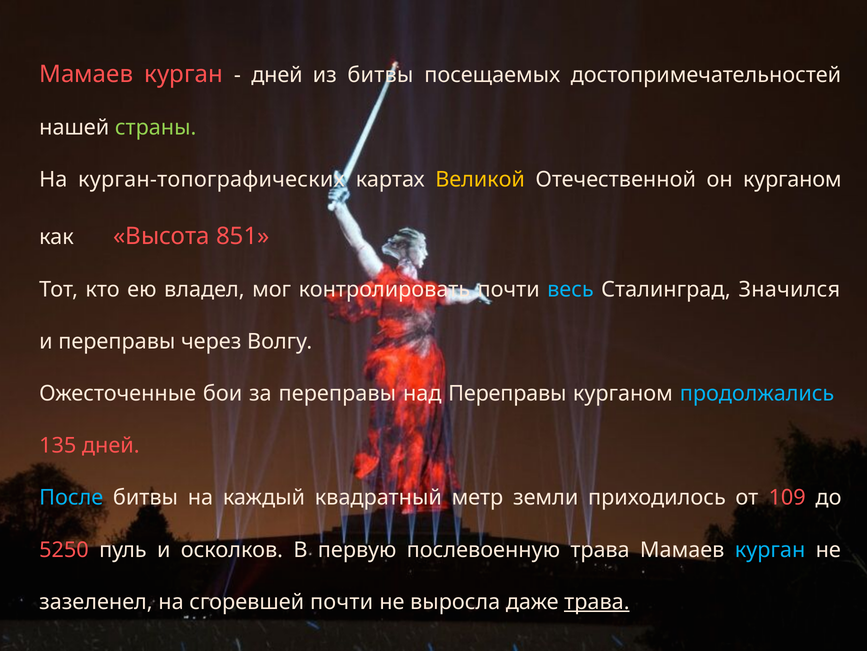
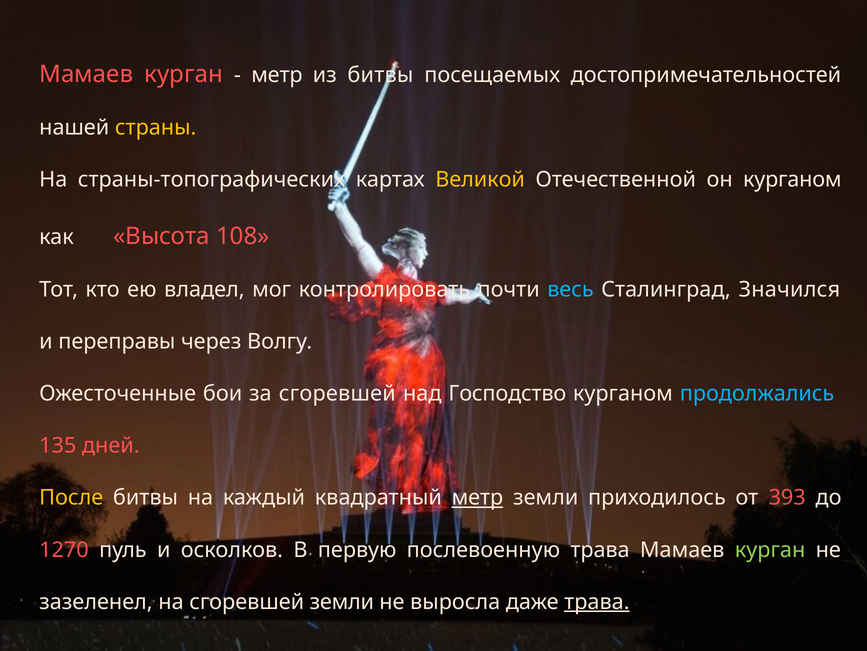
дней at (277, 75): дней -> метр
страны colour: light green -> yellow
курган-топографических: курган-топографических -> страны-топографических
851: 851 -> 108
за переправы: переправы -> сгоревшей
над Переправы: Переправы -> Господство
После colour: light blue -> yellow
метр at (477, 497) underline: none -> present
109: 109 -> 393
5250: 5250 -> 1270
курган at (770, 549) colour: light blue -> light green
сгоревшей почти: почти -> земли
